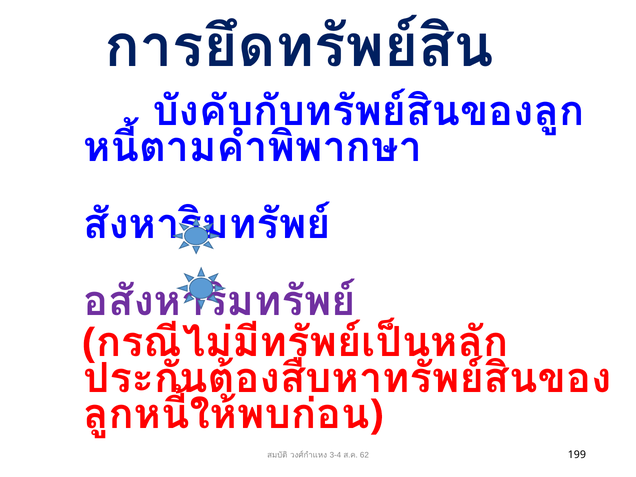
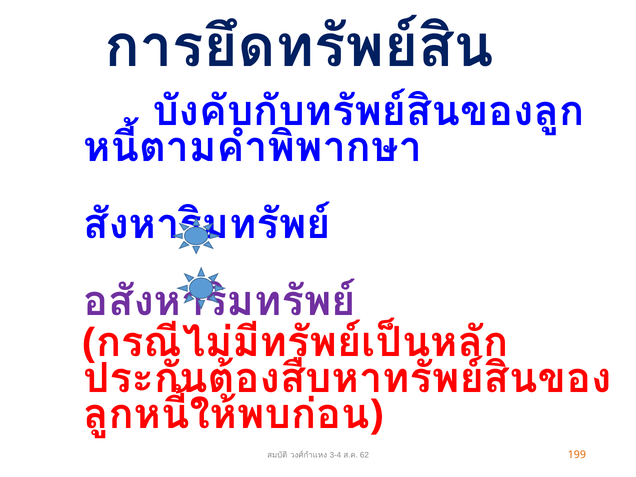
199 colour: black -> orange
